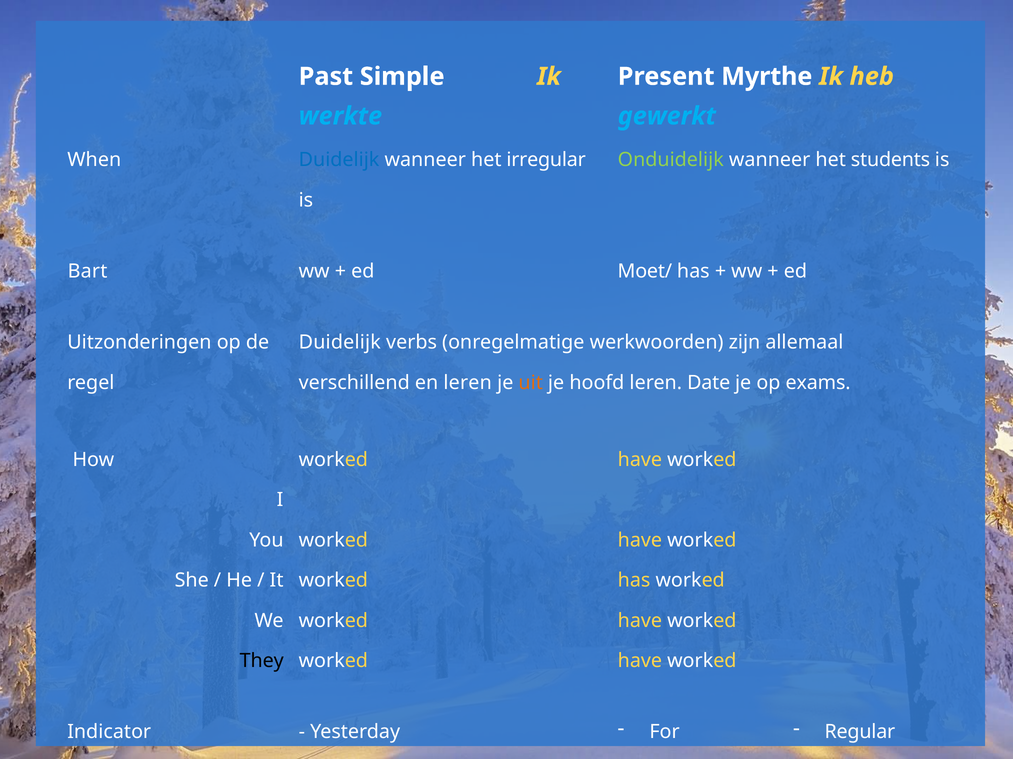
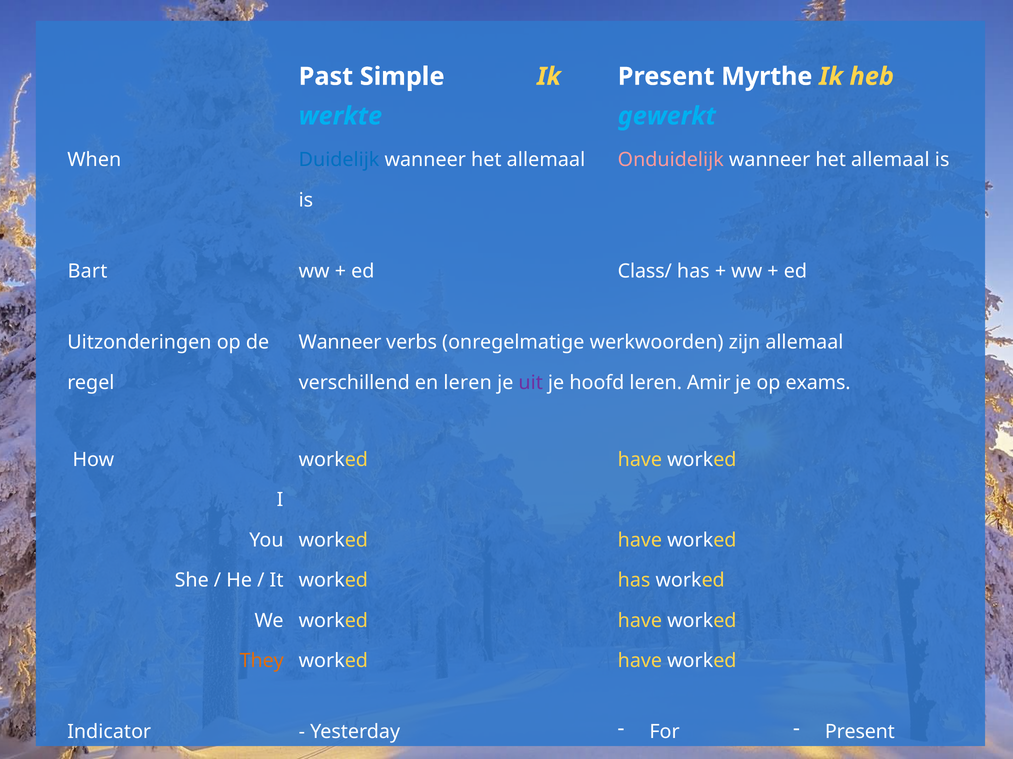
irregular at (546, 160): irregular -> allemaal
Onduidelijk colour: light green -> pink
students at (891, 160): students -> allemaal
Moet/: Moet/ -> Class/
Duidelijk at (340, 343): Duidelijk -> Wanneer
uit colour: orange -> purple
Date: Date -> Amir
They colour: black -> orange
Regular at (860, 733): Regular -> Present
